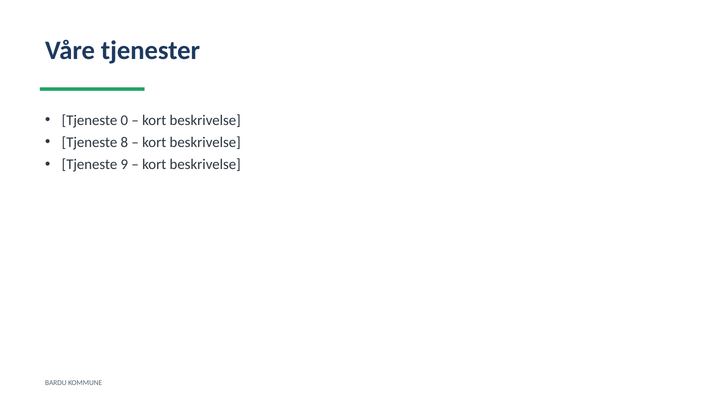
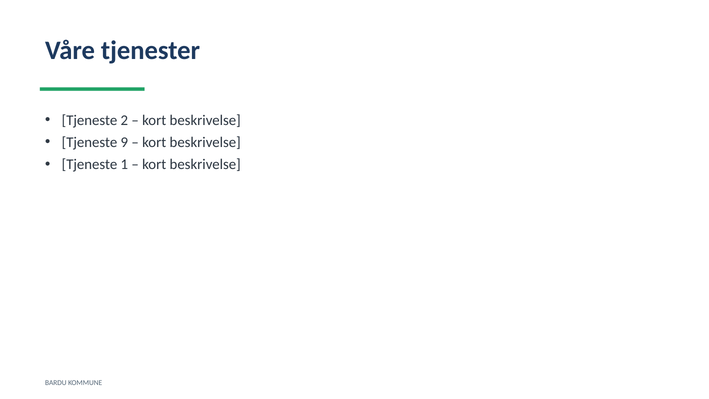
0: 0 -> 2
8: 8 -> 9
9: 9 -> 1
